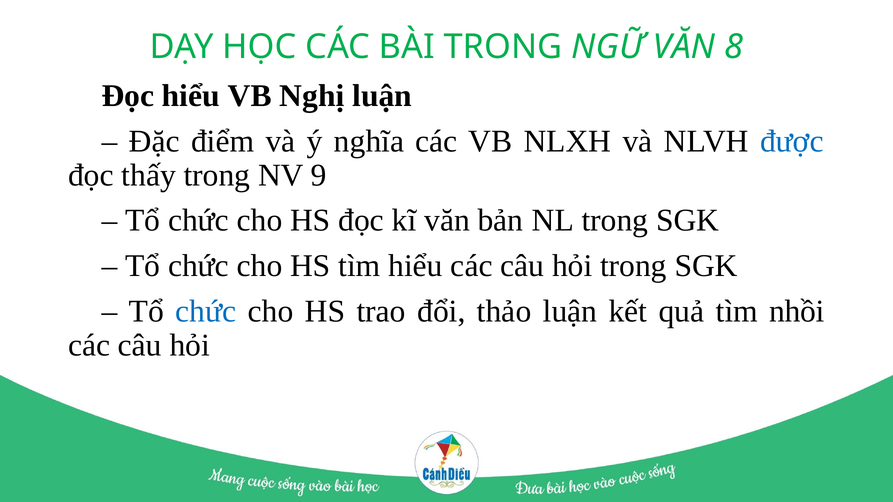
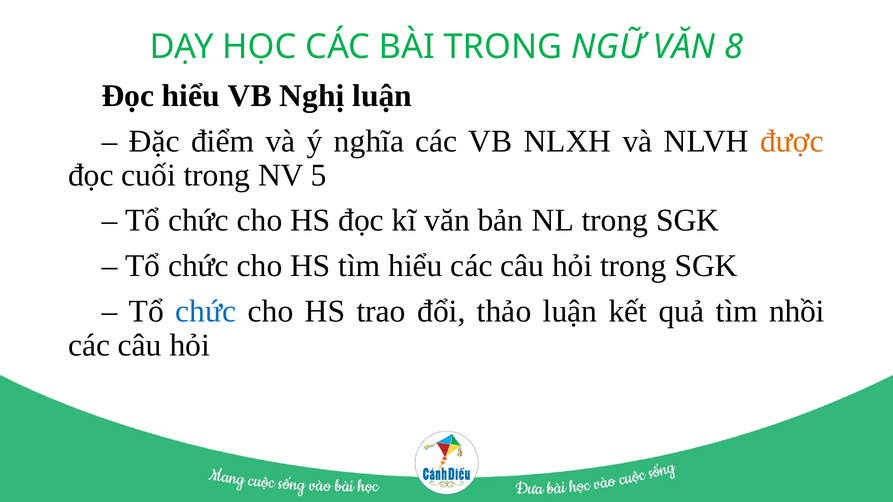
được colour: blue -> orange
thấy: thấy -> cuối
9: 9 -> 5
